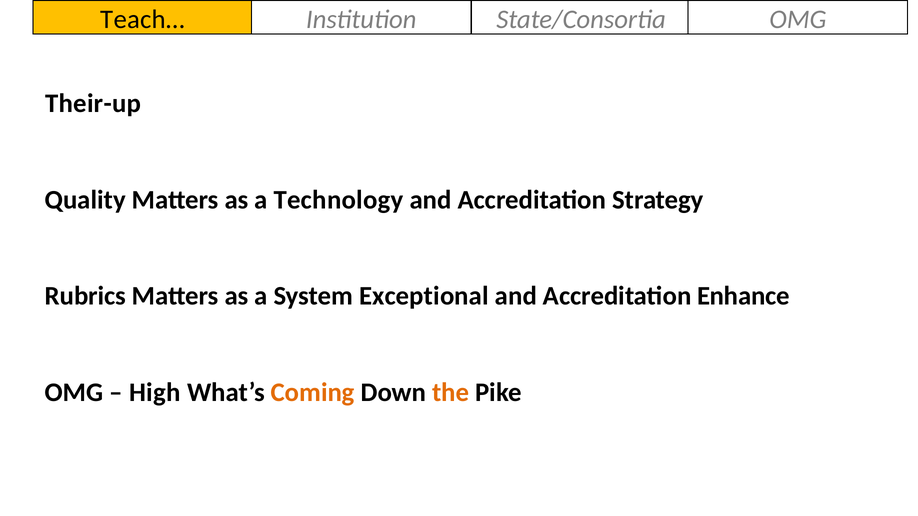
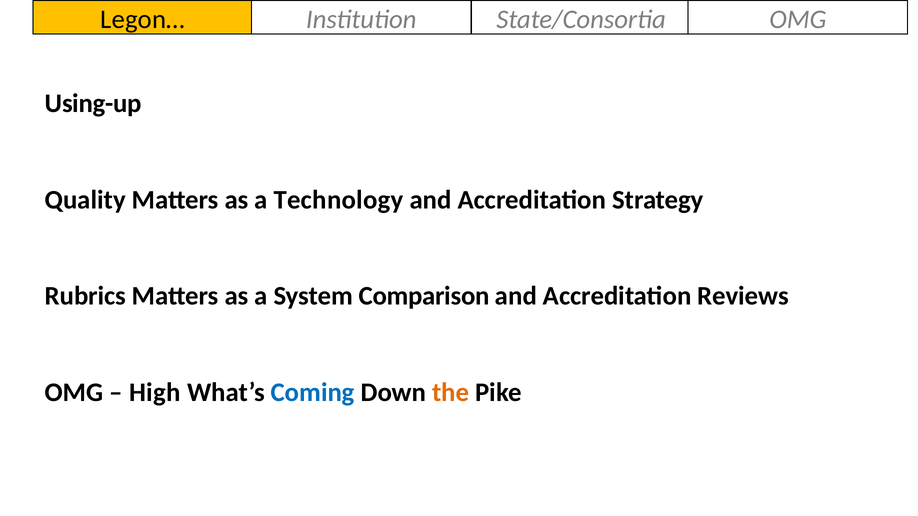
Teach…: Teach… -> Legon…
Their-up: Their-up -> Using-up
Exceptional: Exceptional -> Comparison
Enhance: Enhance -> Reviews
Coming colour: orange -> blue
